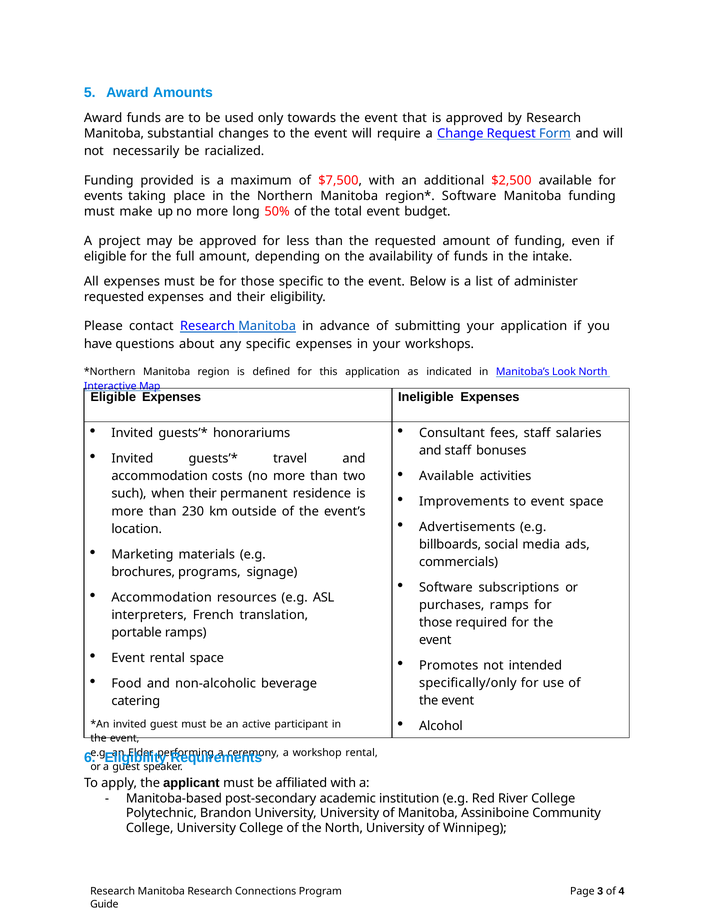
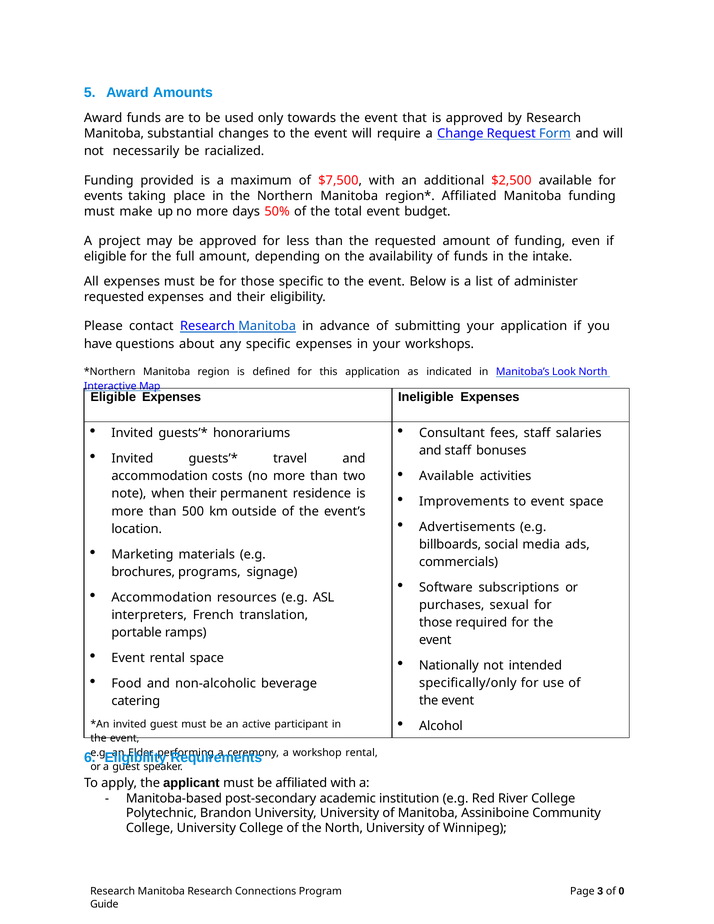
Software at (469, 196): Software -> Affiliated
long: long -> days
such: such -> note
230: 230 -> 500
purchases ramps: ramps -> sexual
Promotes: Promotes -> Nationally
4: 4 -> 0
